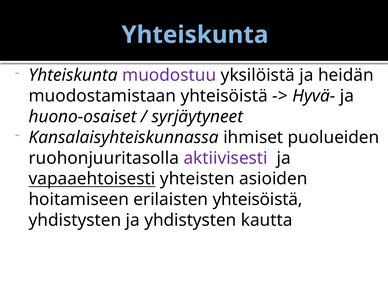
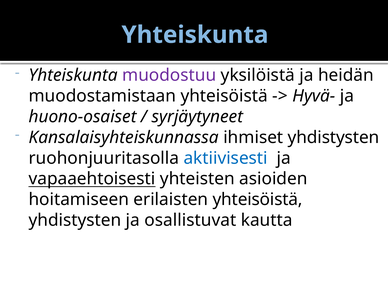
ihmiset puolueiden: puolueiden -> yhdistysten
aktiivisesti colour: purple -> blue
ja yhdistysten: yhdistysten -> osallistuvat
